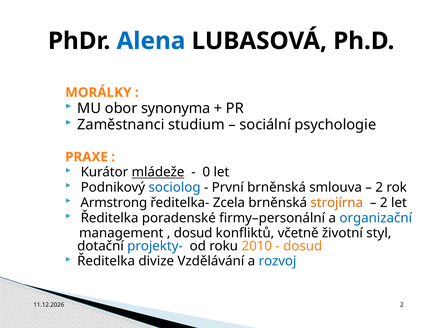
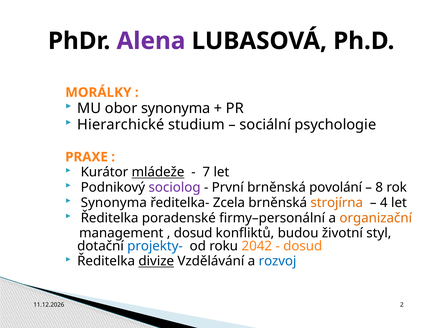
Alena colour: blue -> purple
Zaměstnanci: Zaměstnanci -> Hierarchické
0: 0 -> 7
sociolog colour: blue -> purple
smlouva: smlouva -> povolání
2 at (379, 187): 2 -> 8
Armstrong at (114, 203): Armstrong -> Synonyma
2 at (384, 203): 2 -> 4
organizační colour: blue -> orange
včetně: včetně -> budou
2010: 2010 -> 2042
divize underline: none -> present
